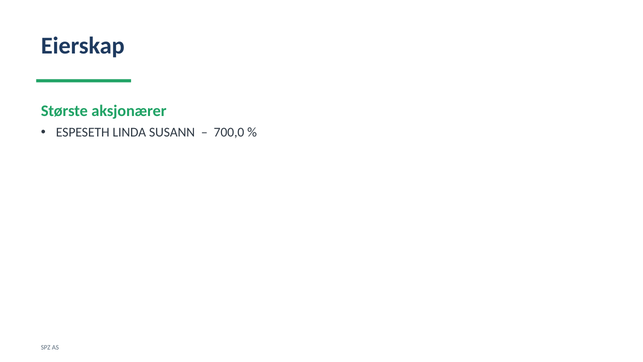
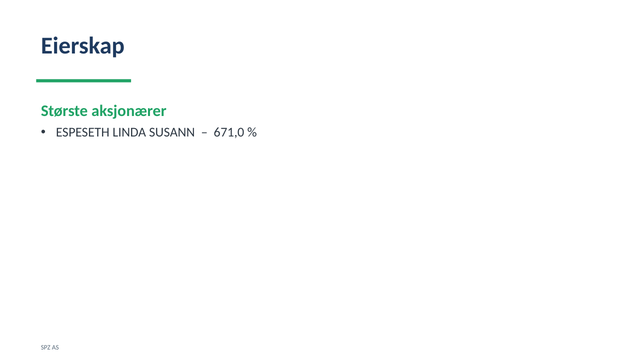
700,0: 700,0 -> 671,0
